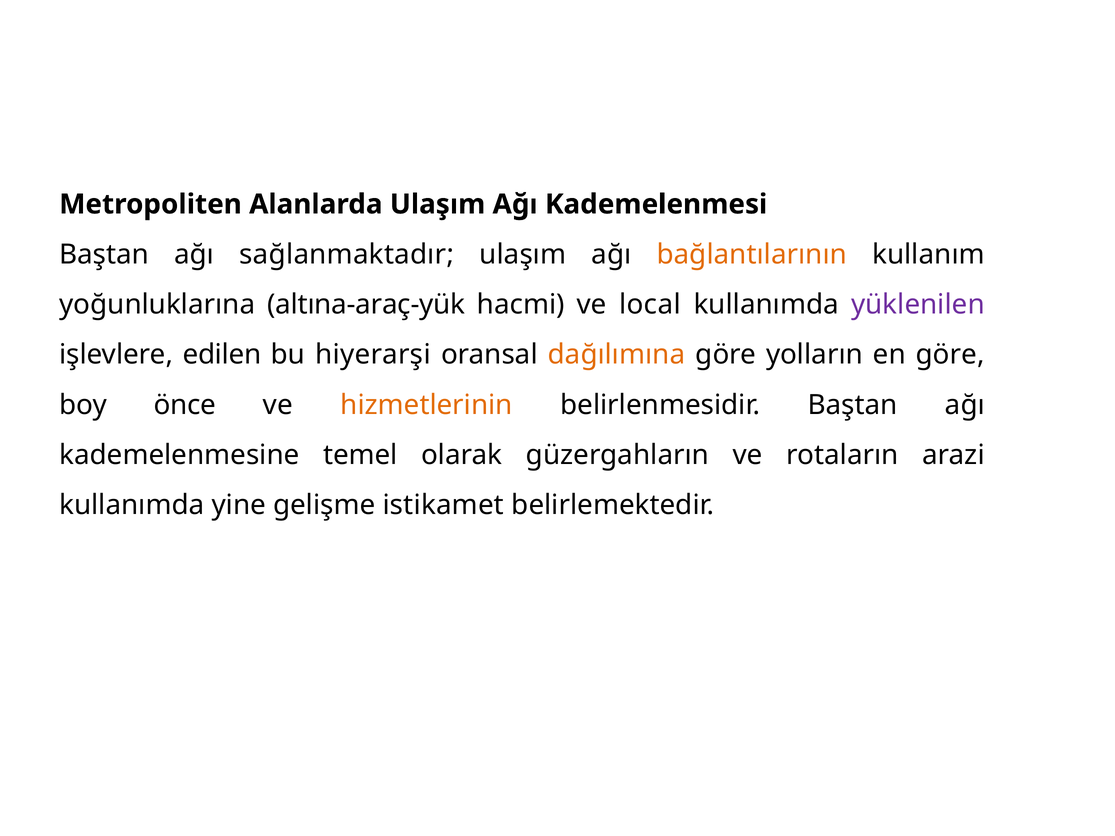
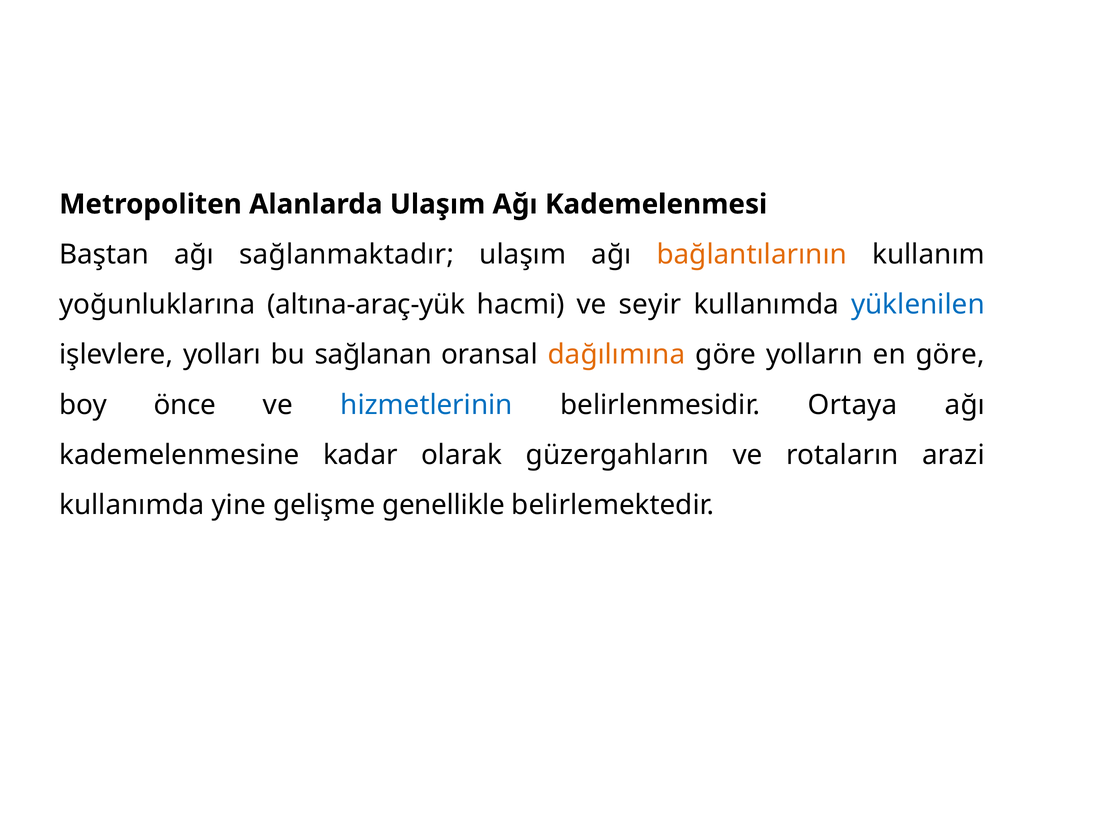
local: local -> seyir
yüklenilen colour: purple -> blue
edilen: edilen -> yolları
hiyerarşi: hiyerarşi -> sağlanan
hizmetlerinin colour: orange -> blue
belirlenmesidir Baştan: Baştan -> Ortaya
temel: temel -> kadar
istikamet: istikamet -> genellikle
